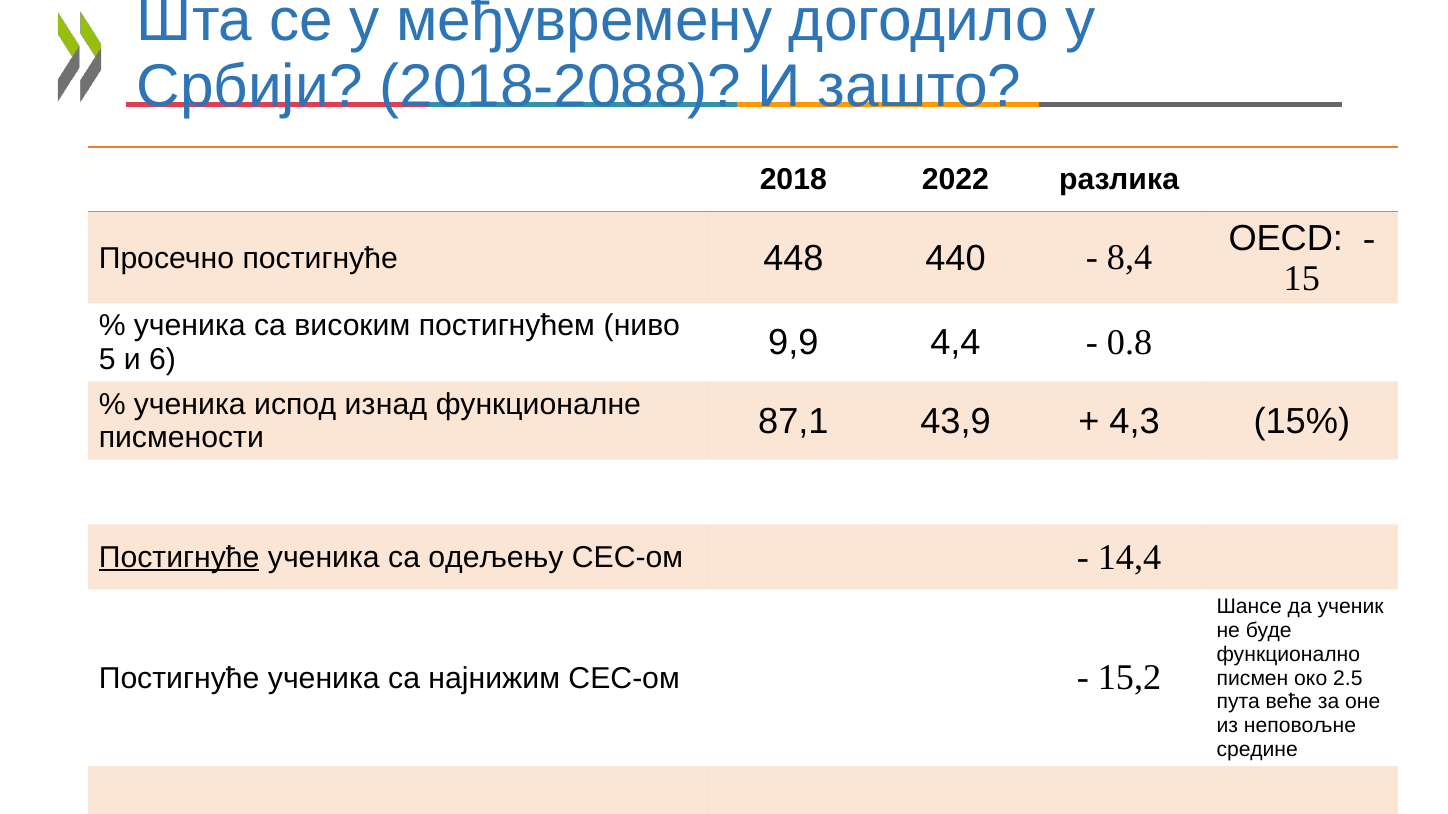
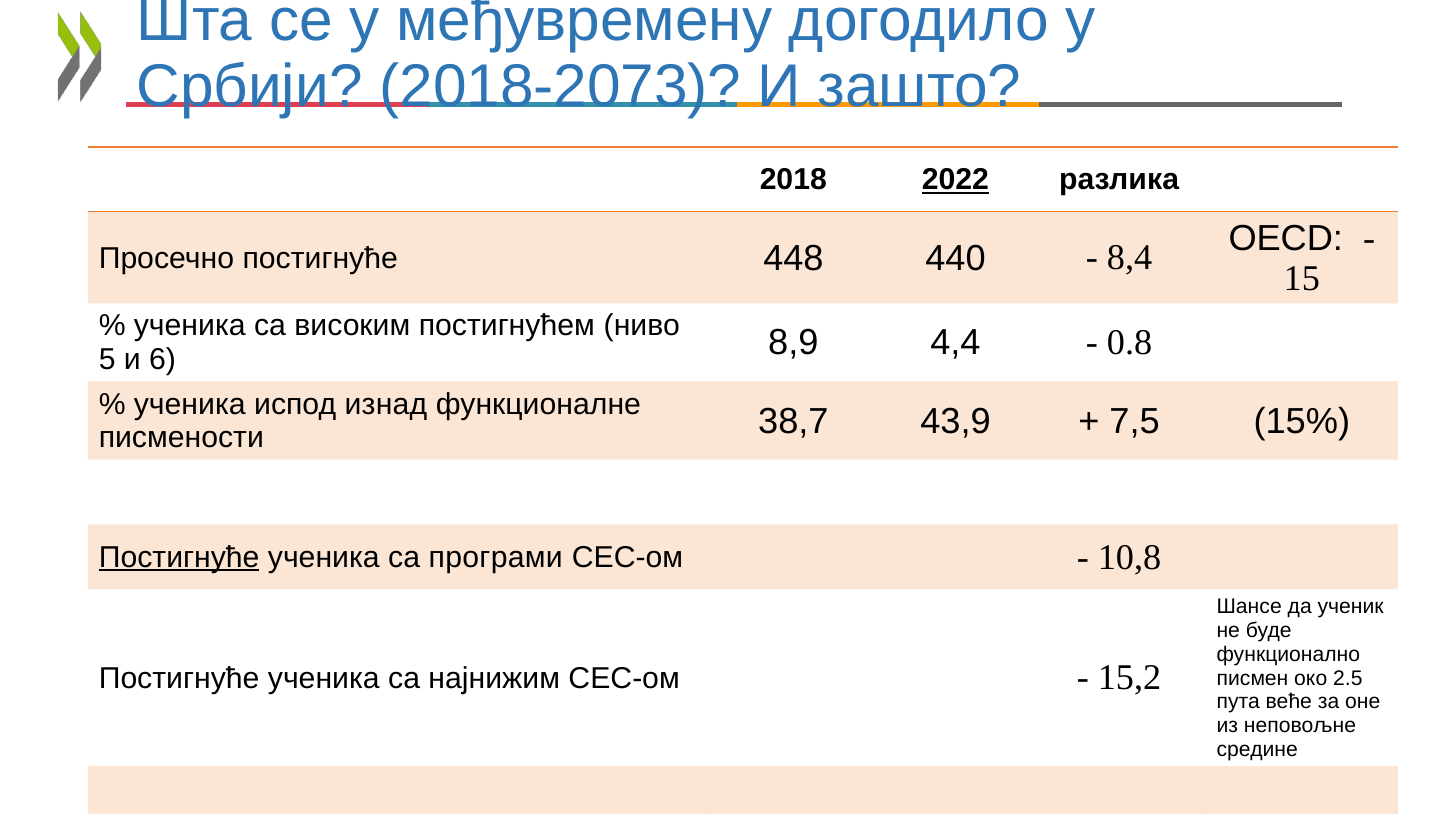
2018-2088: 2018-2088 -> 2018-2073
2022 underline: none -> present
9,9: 9,9 -> 8,9
87,1: 87,1 -> 38,7
4,3: 4,3 -> 7,5
одељењу: одељењу -> програми
14,4: 14,4 -> 10,8
